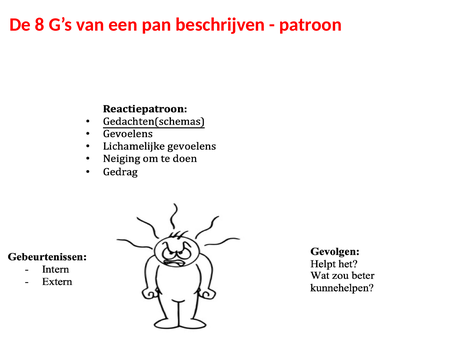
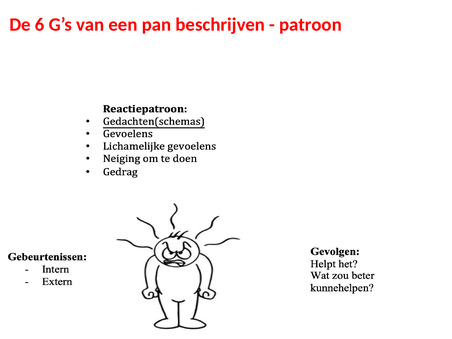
8: 8 -> 6
